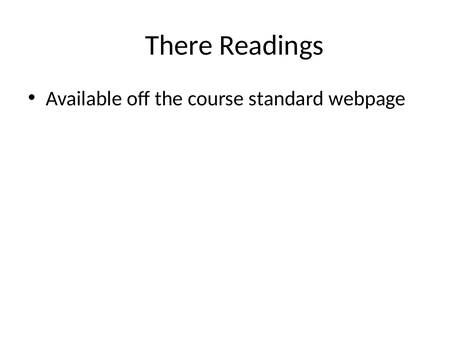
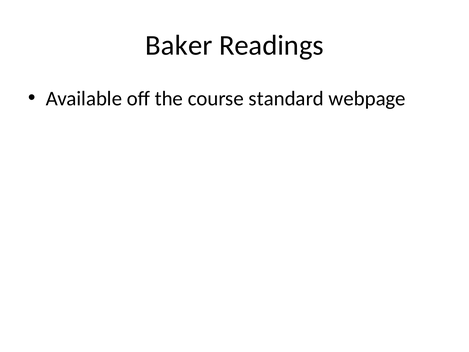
There: There -> Baker
